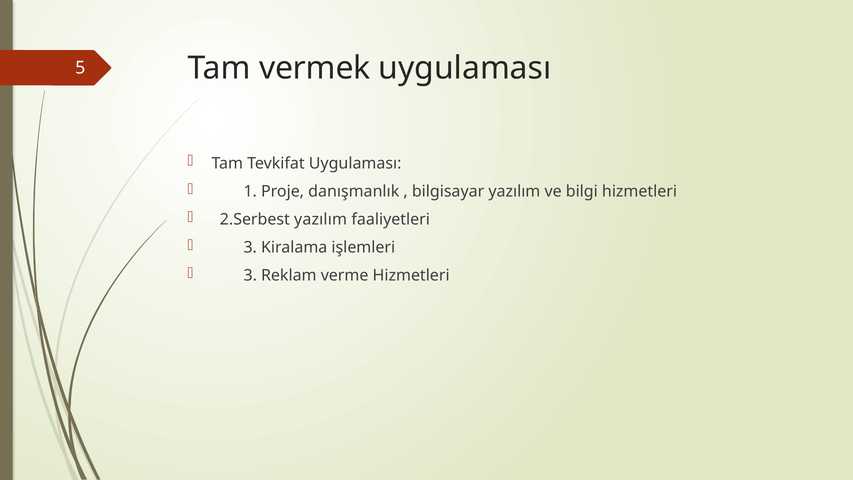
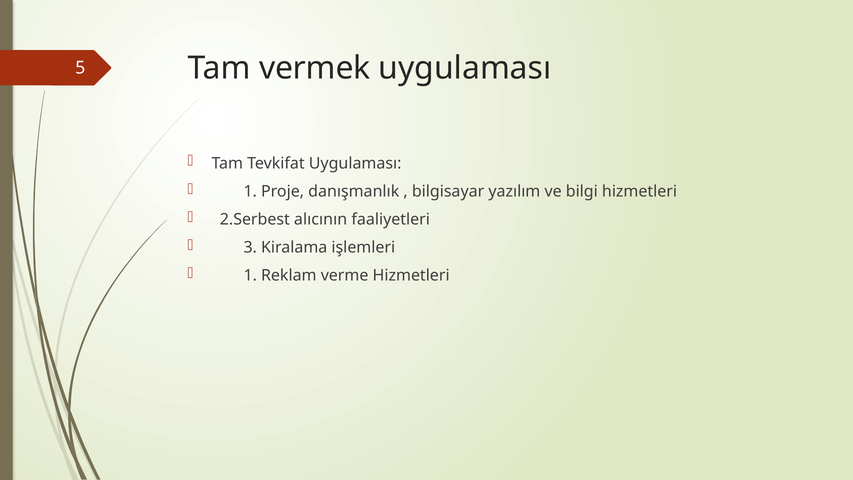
2.Serbest yazılım: yazılım -> alıcının
3 at (250, 276): 3 -> 1
